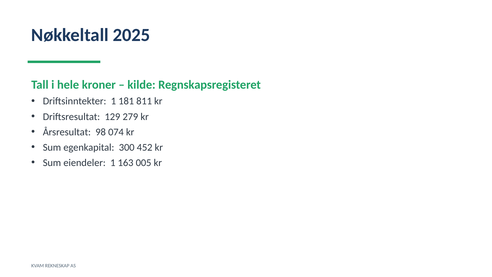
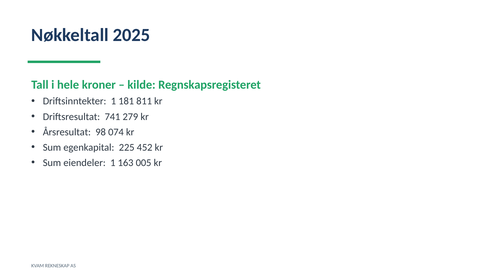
129: 129 -> 741
300: 300 -> 225
